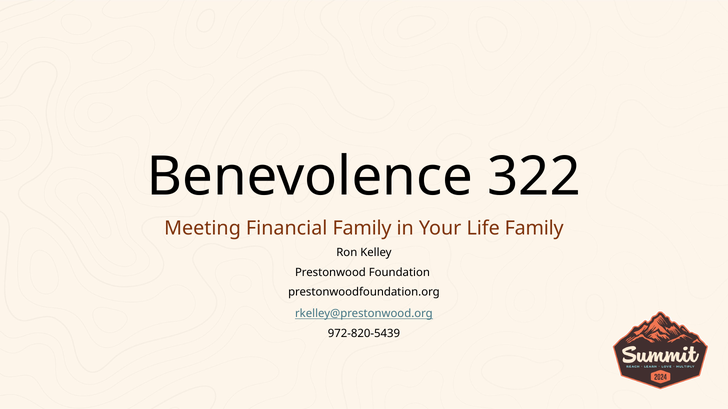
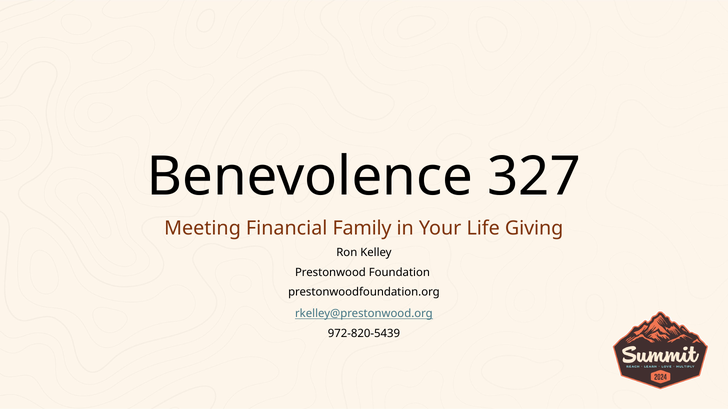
322: 322 -> 327
Life Family: Family -> Giving
